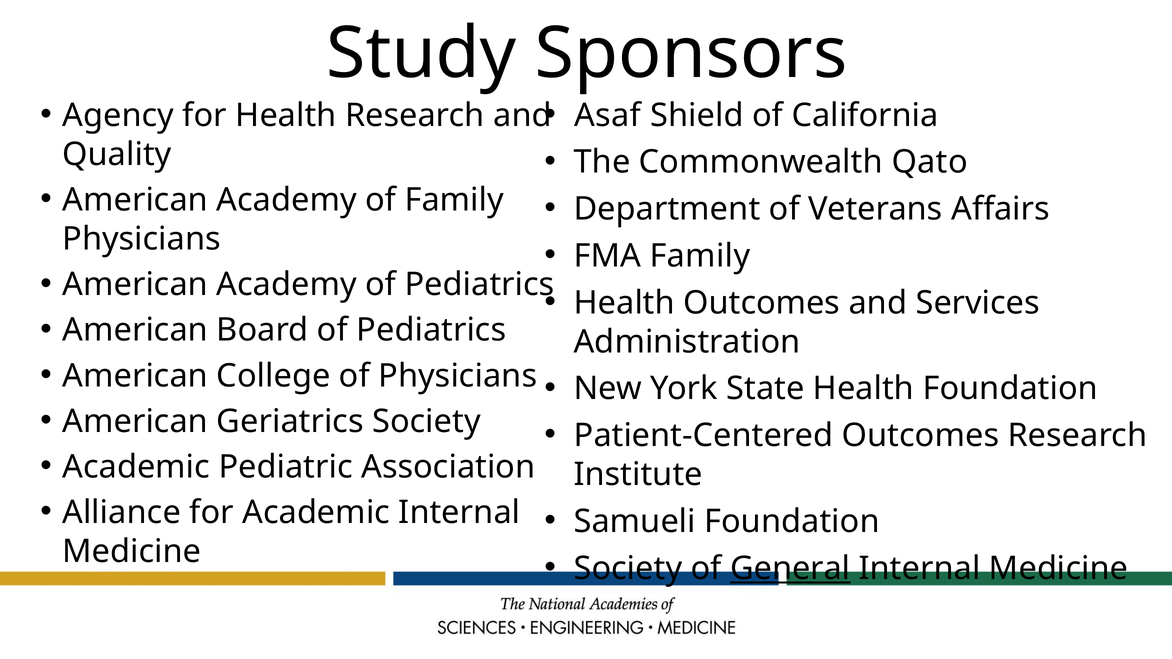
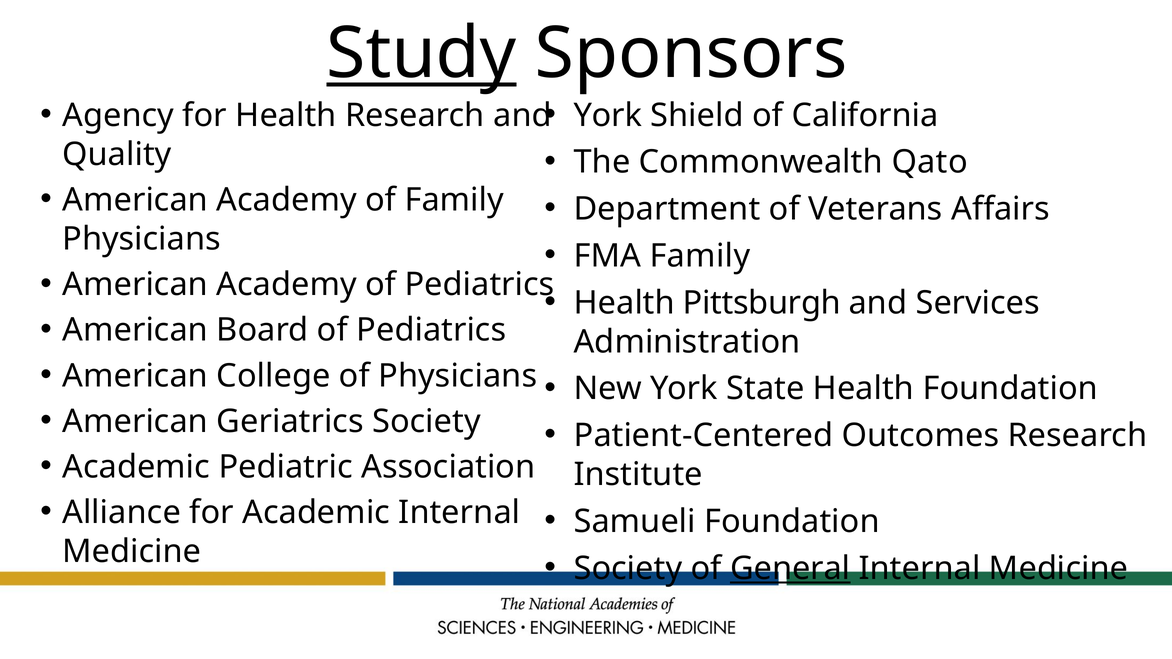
Study underline: none -> present
Asaf at (608, 115): Asaf -> York
Health Outcomes: Outcomes -> Pittsburgh
